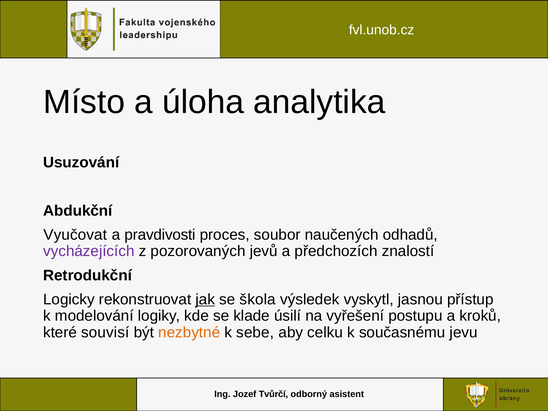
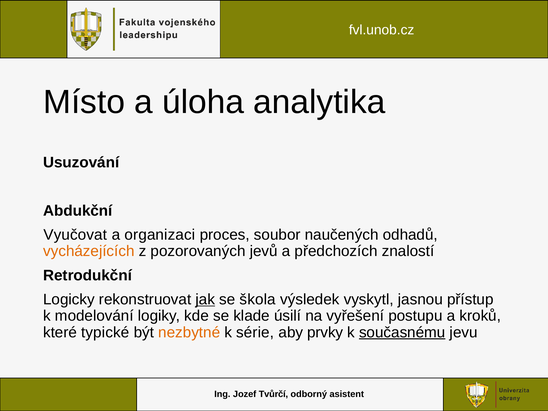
pravdivosti: pravdivosti -> organizaci
vycházejících colour: purple -> orange
souvisí: souvisí -> typické
sebe: sebe -> série
celku: celku -> prvky
současnému underline: none -> present
